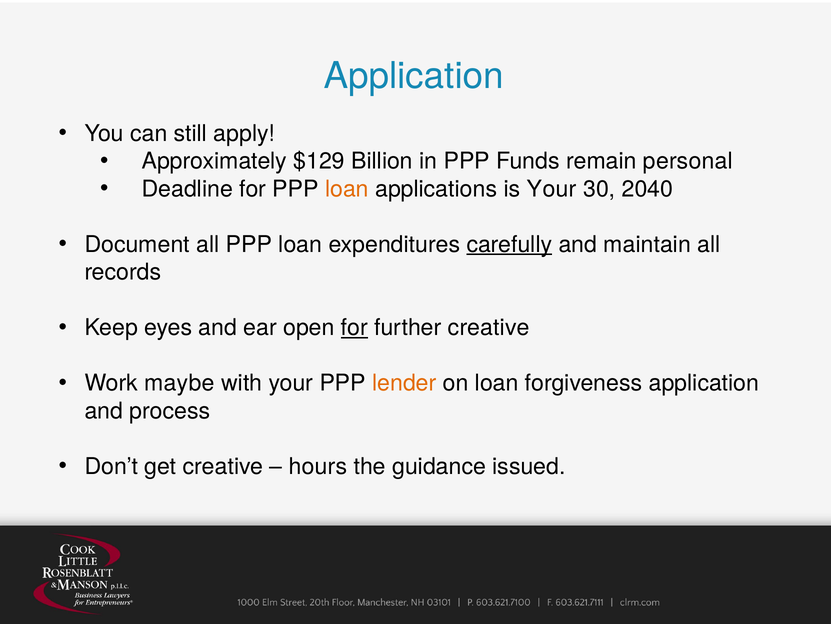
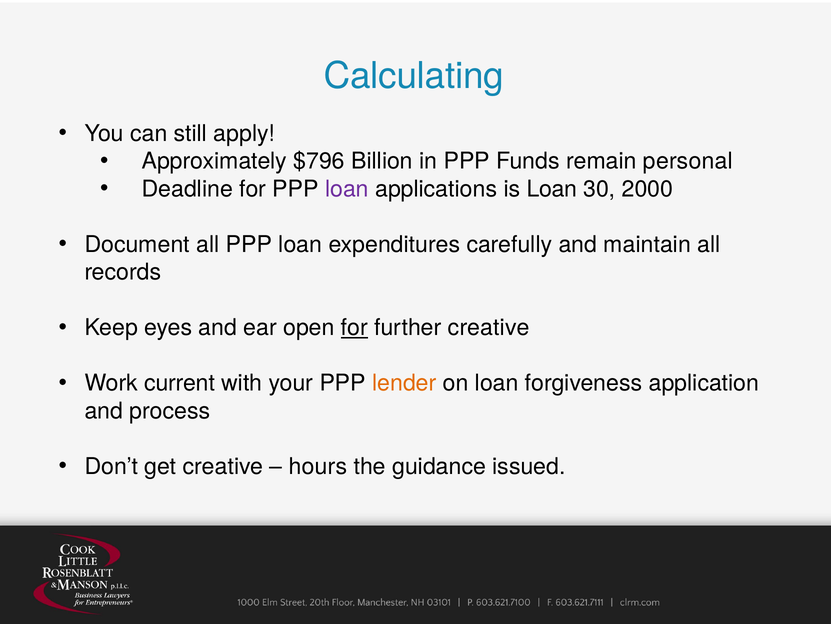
Application at (414, 76): Application -> Calculating
$129: $129 -> $796
loan at (347, 189) colour: orange -> purple
is Your: Your -> Loan
2040: 2040 -> 2000
carefully underline: present -> none
maybe: maybe -> current
